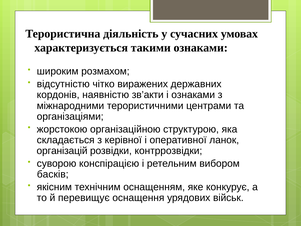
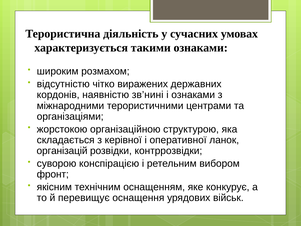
зв’акти: зв’акти -> зв’нині
басків: басків -> фронт
